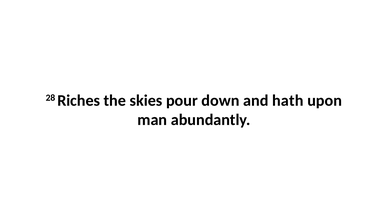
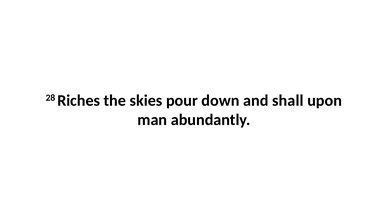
hath: hath -> shall
